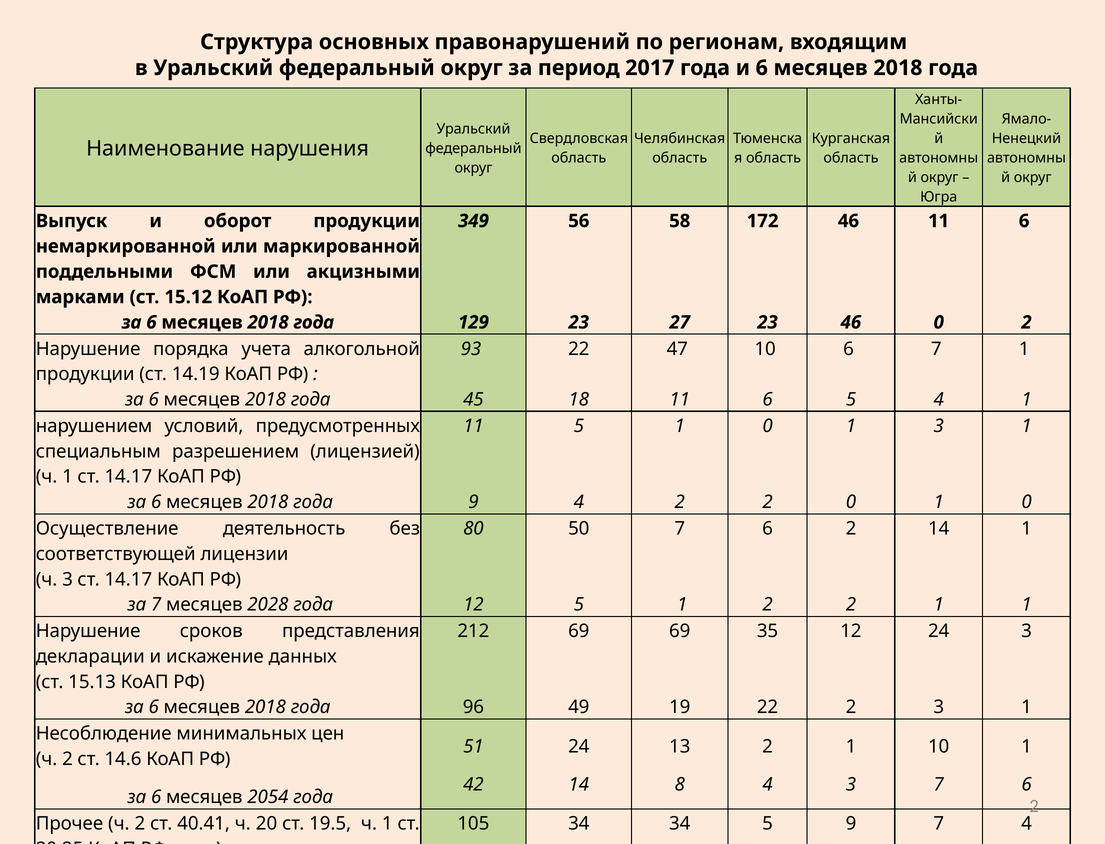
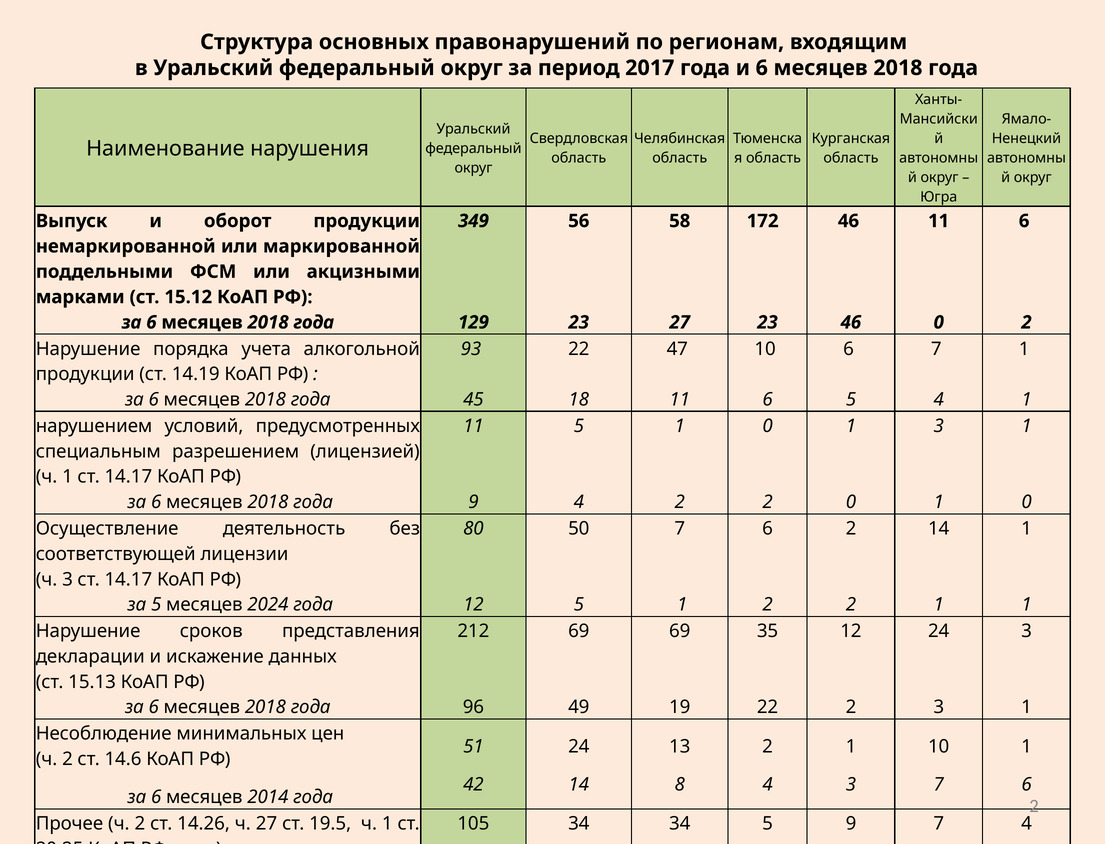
за 7: 7 -> 5
2028: 2028 -> 2024
2054: 2054 -> 2014
40.41: 40.41 -> 14.26
ч 20: 20 -> 27
